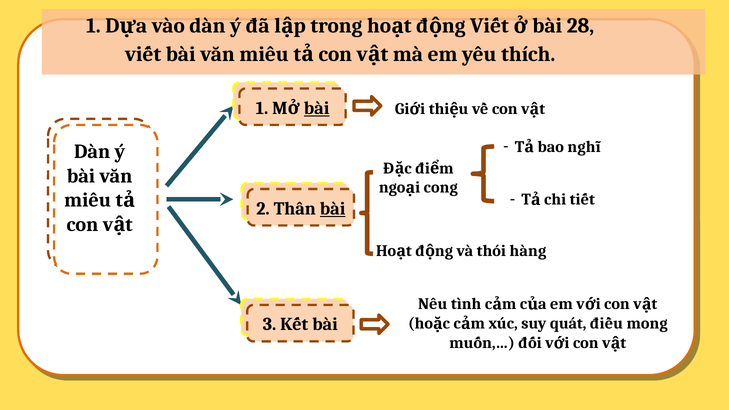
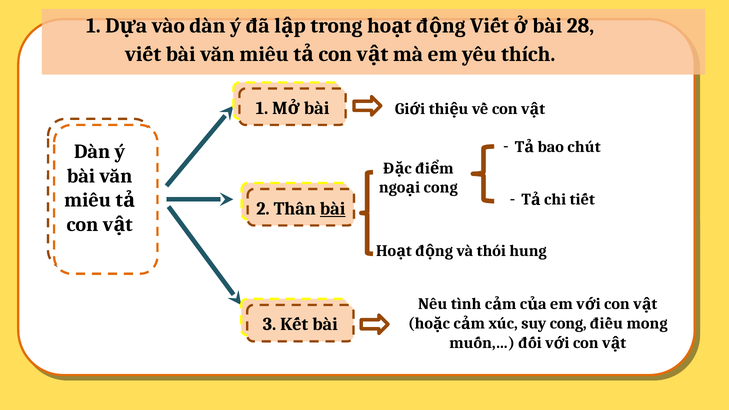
bài at (317, 108) underline: present -> none
nghĩ: nghĩ -> chút
hàng: hàng -> hung
suy quát: quát -> cong
